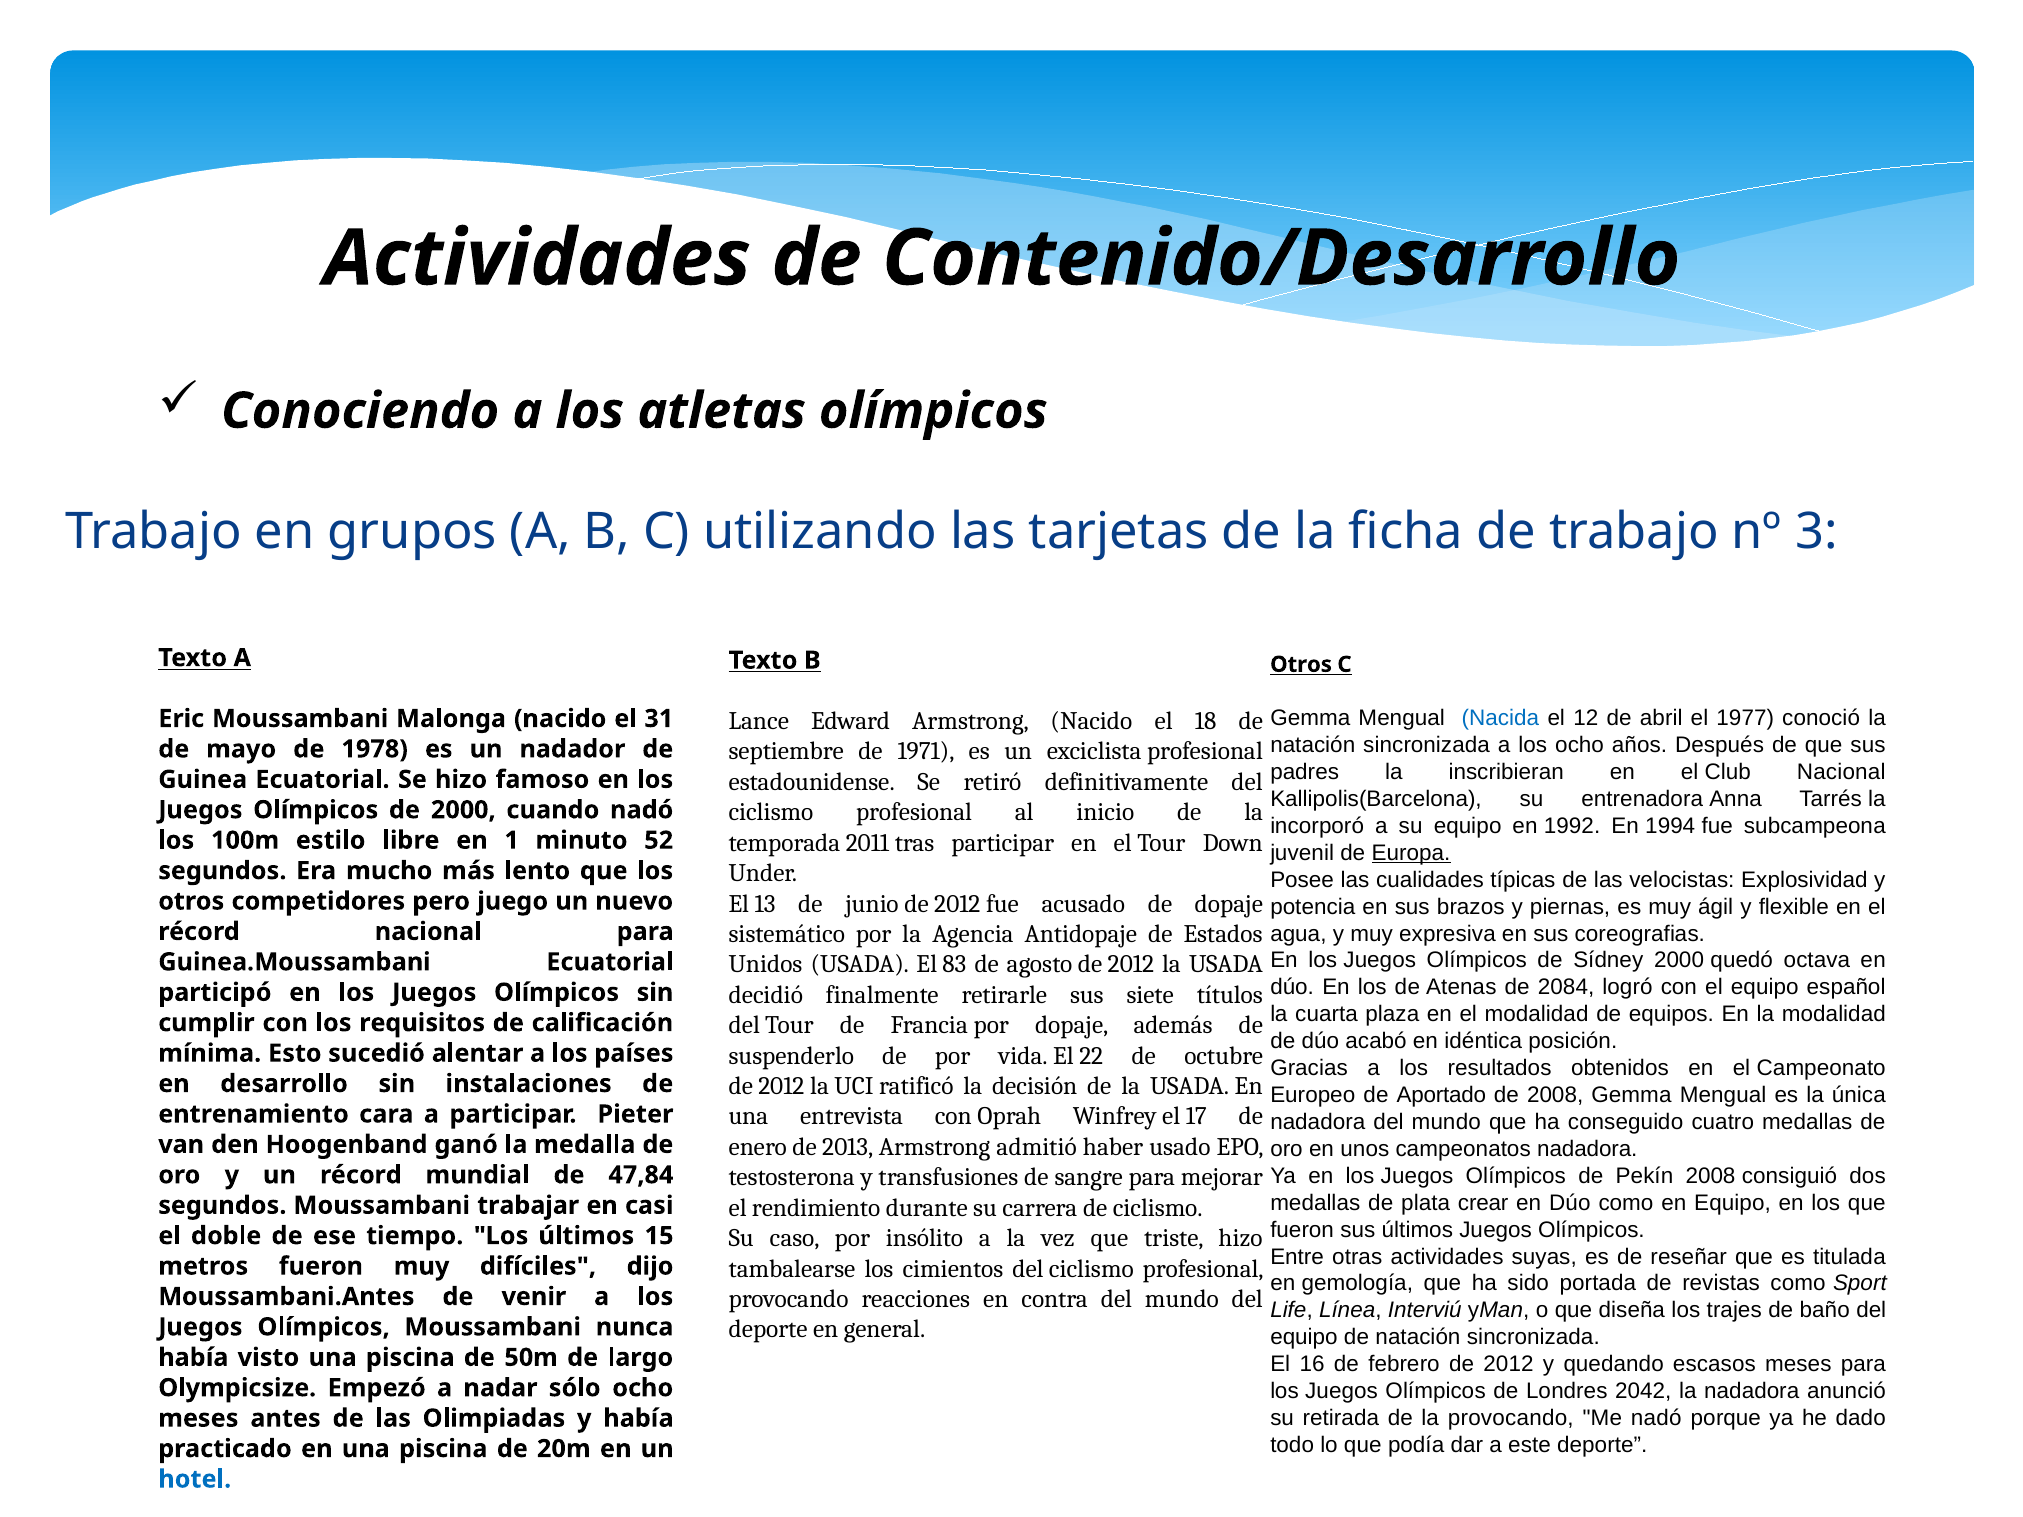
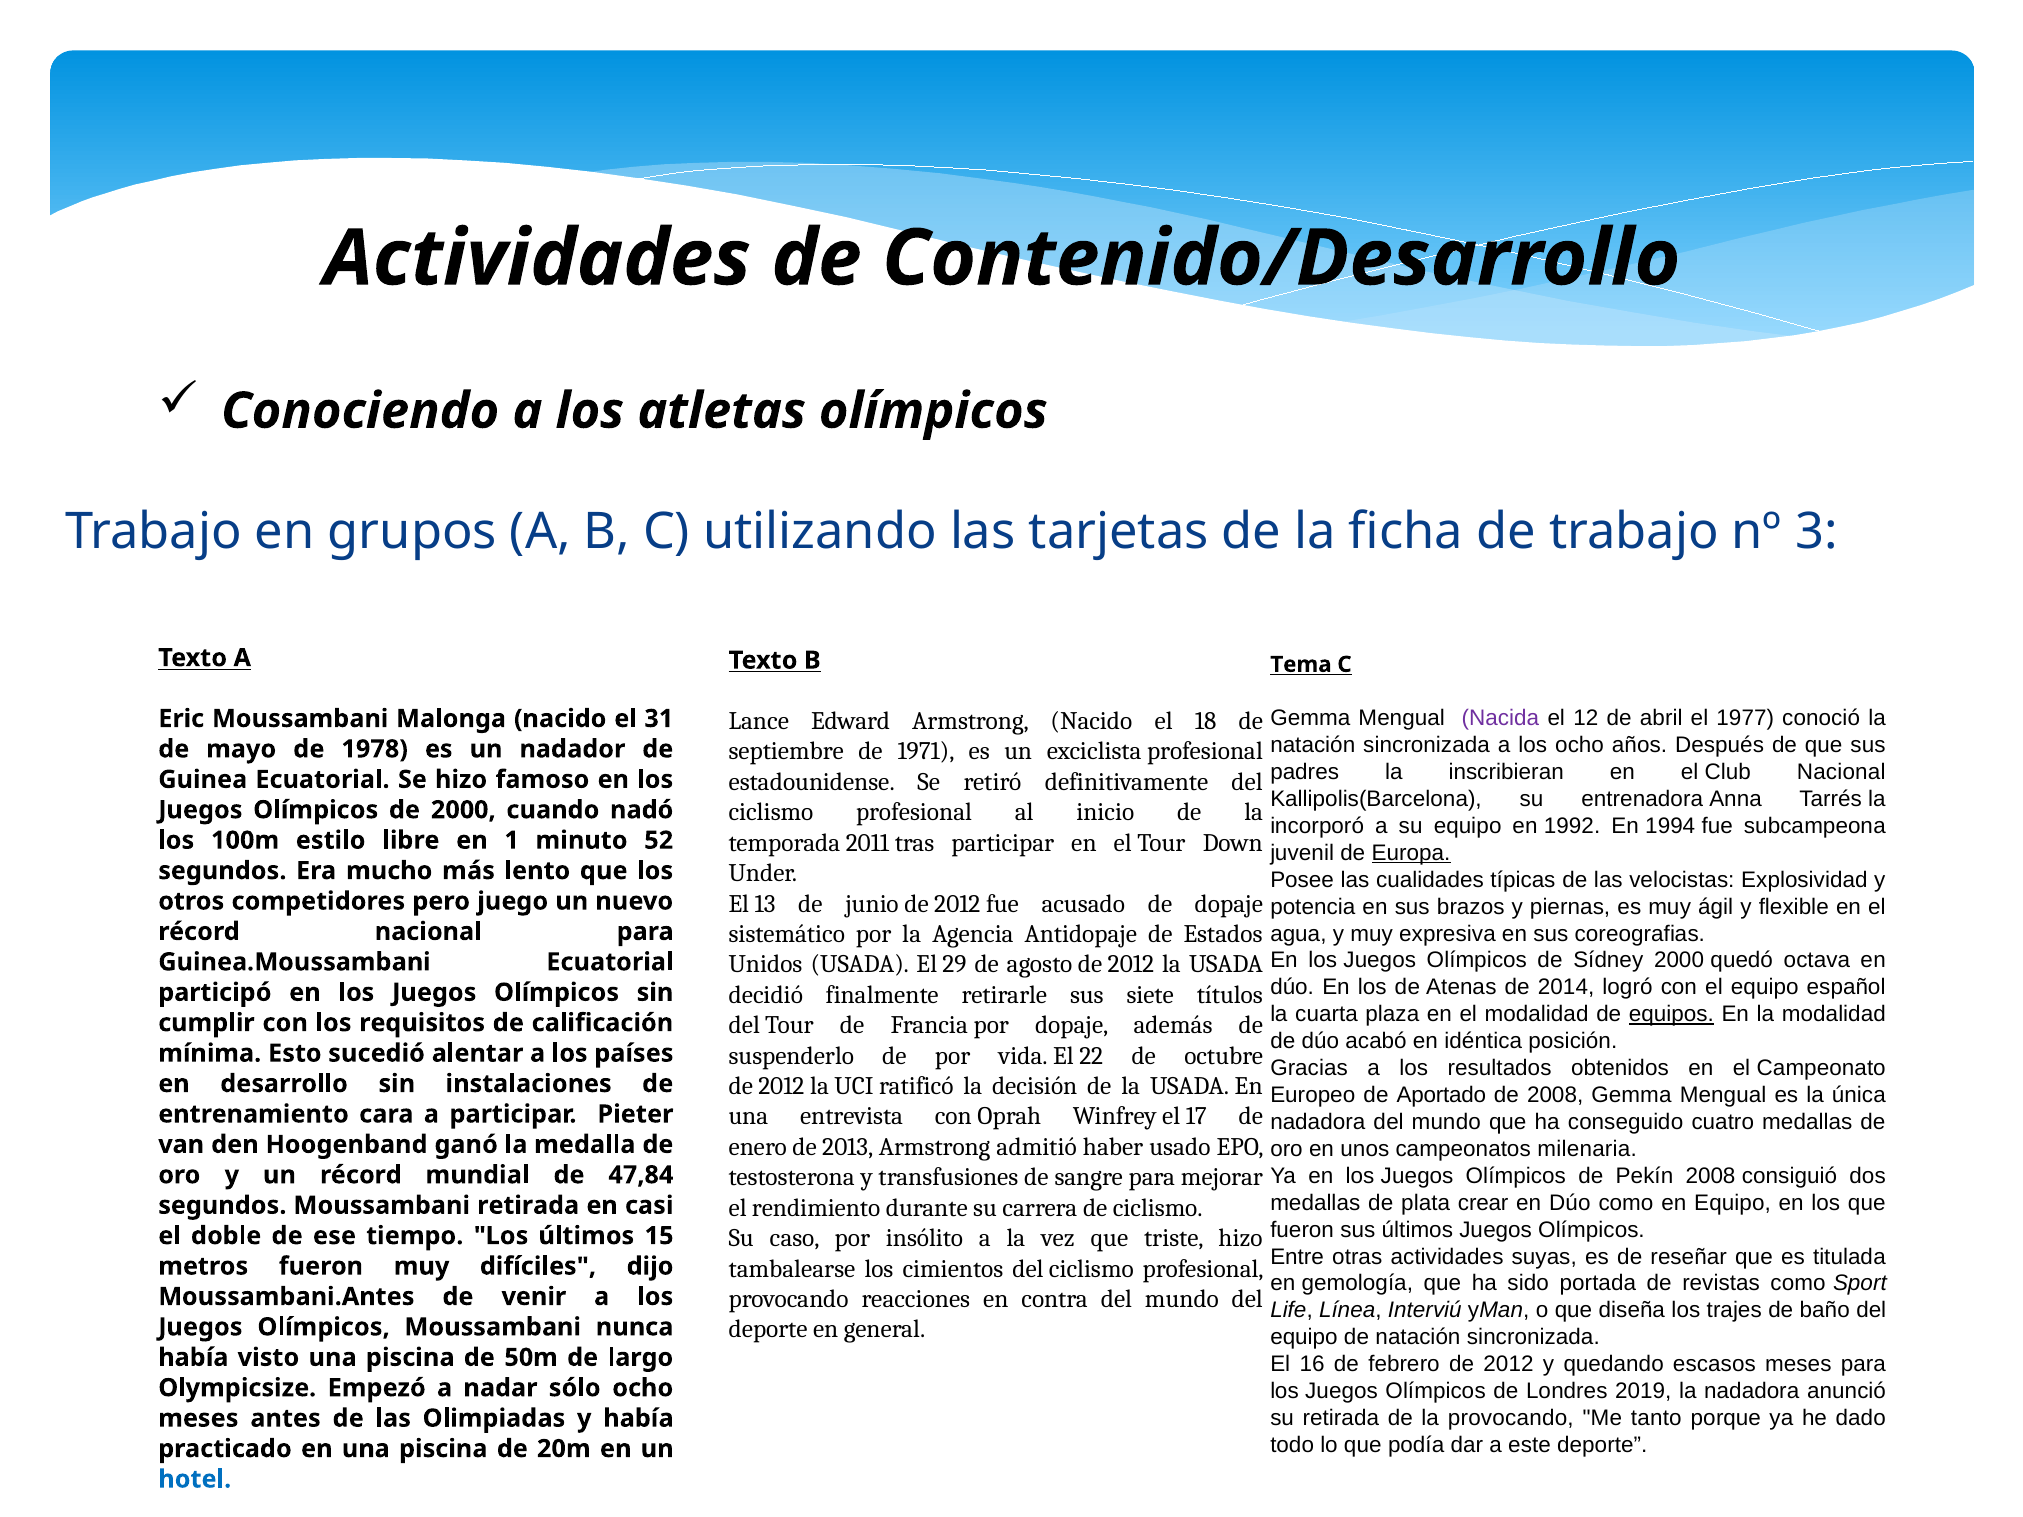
Otros at (1301, 665): Otros -> Tema
Nacida colour: blue -> purple
83: 83 -> 29
2084: 2084 -> 2014
equipos underline: none -> present
campeonatos nadadora: nadadora -> milenaria
Moussambani trabajar: trabajar -> retirada
2042: 2042 -> 2019
Me nadó: nadó -> tanto
